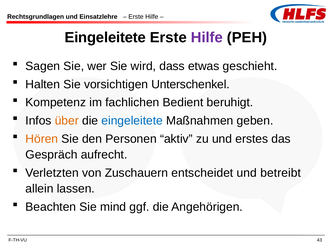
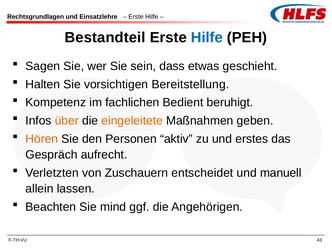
Eingeleitete at (105, 38): Eingeleitete -> Bestandteil
Hilfe at (207, 38) colour: purple -> blue
wird: wird -> sein
Unterschenkel: Unterschenkel -> Bereitstellung
eingeleitete at (132, 121) colour: blue -> orange
betreibt: betreibt -> manuell
